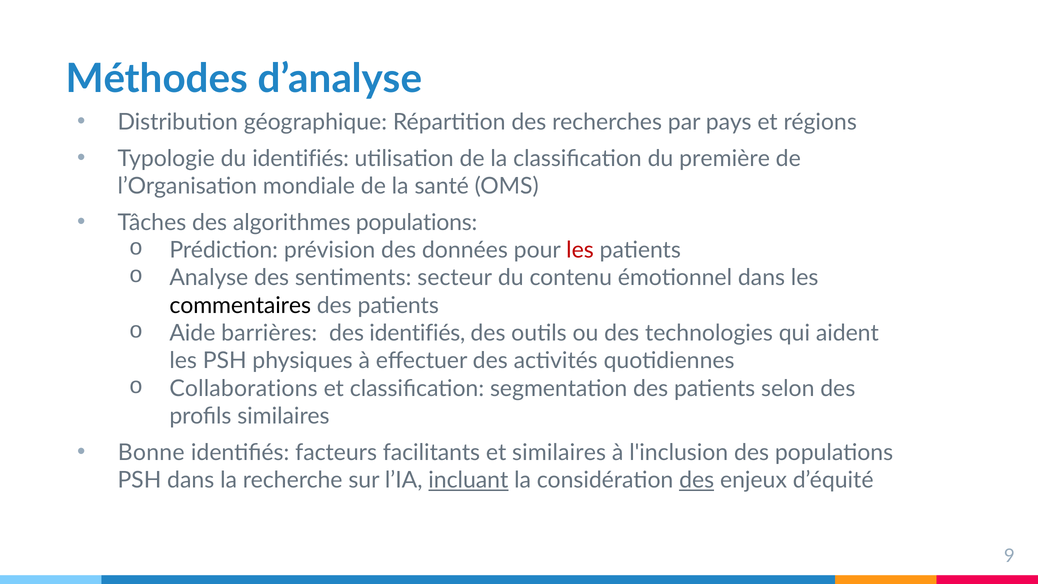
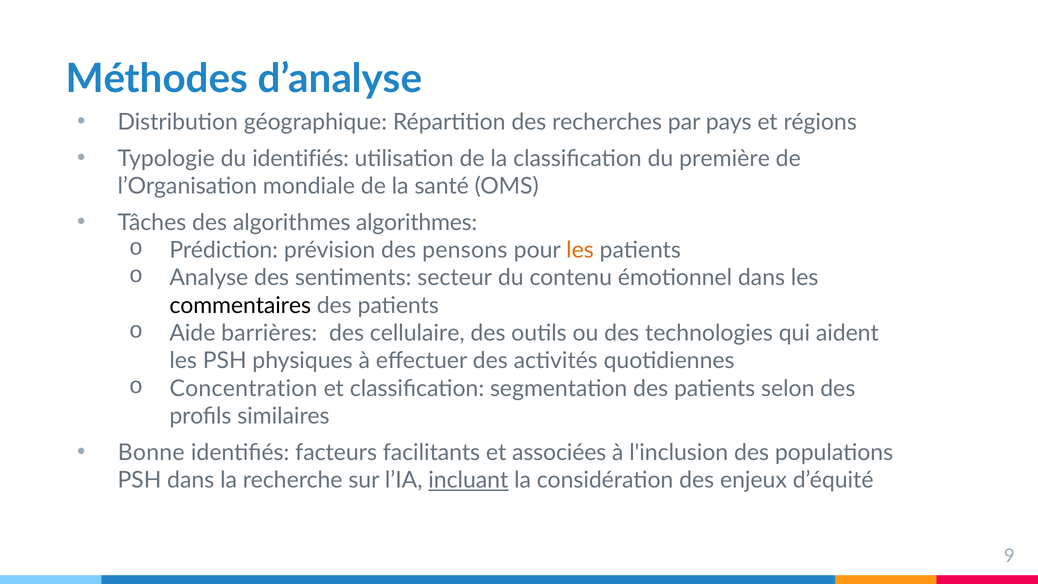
algorithmes populations: populations -> algorithmes
données: données -> pensons
les at (580, 250) colour: red -> orange
des identifiés: identifiés -> cellulaire
Collaborations: Collaborations -> Concentration
et similaires: similaires -> associées
des at (697, 480) underline: present -> none
